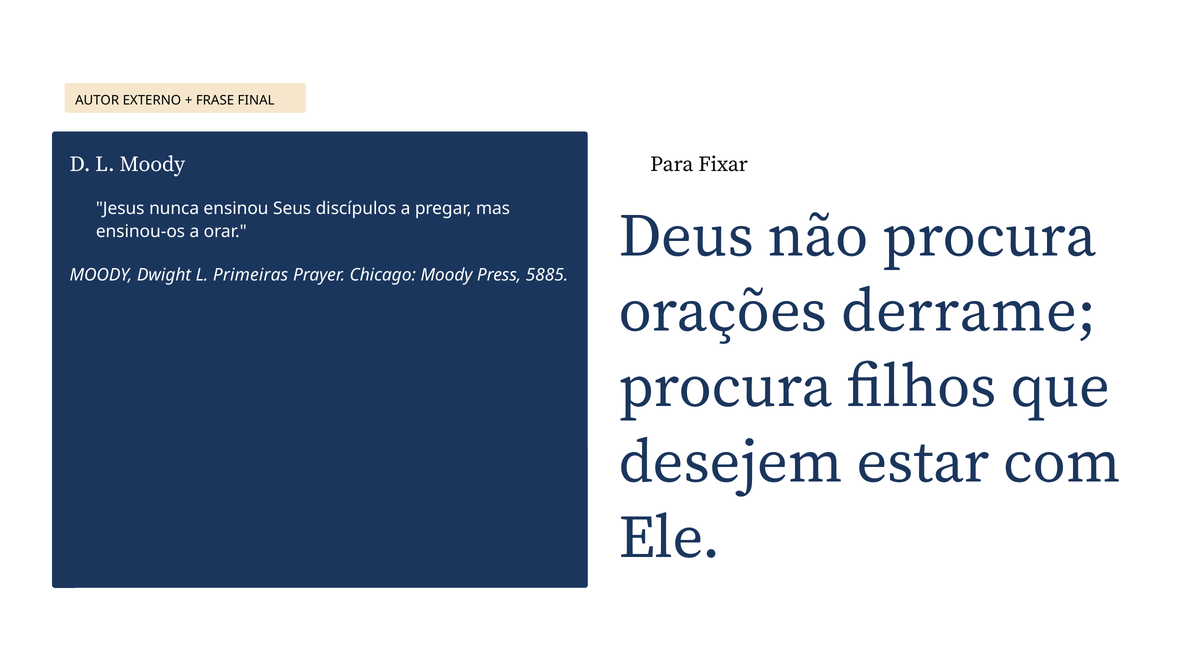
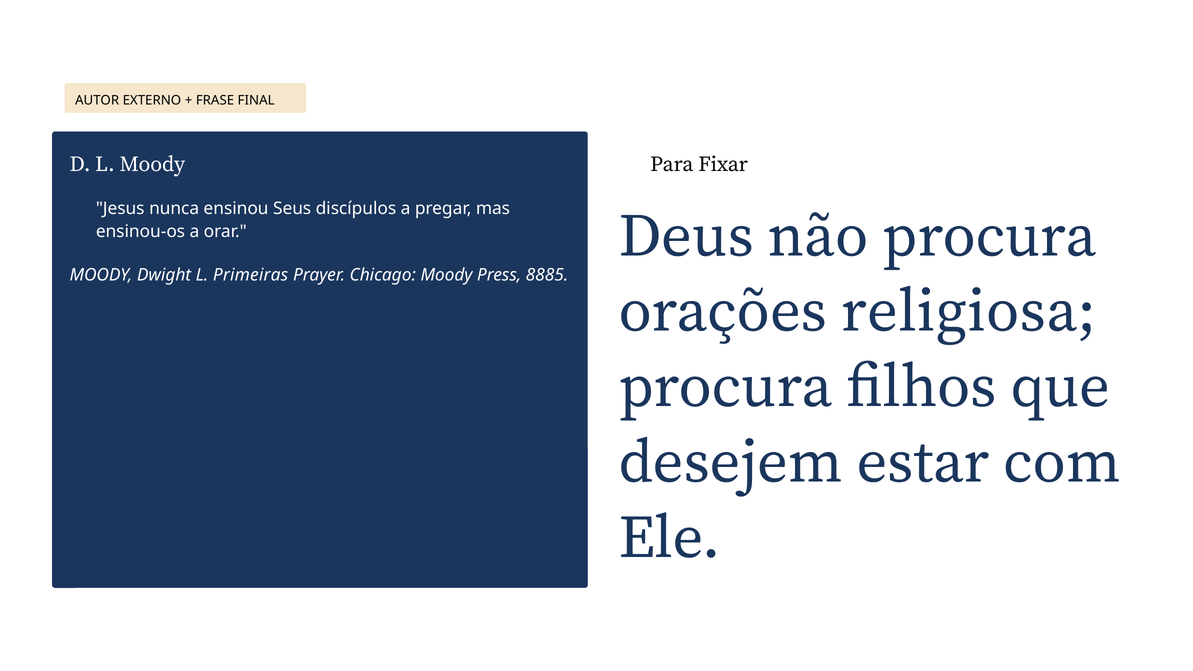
5885: 5885 -> 8885
derrame: derrame -> religiosa
